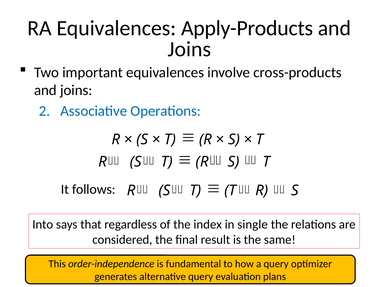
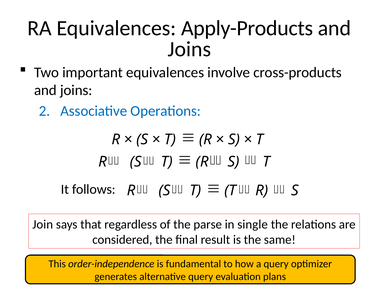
Into: Into -> Join
index: index -> parse
